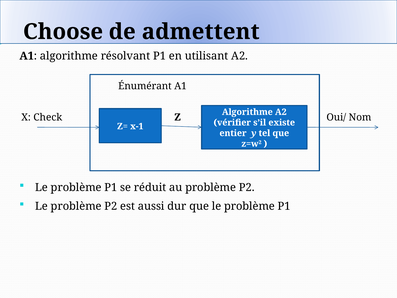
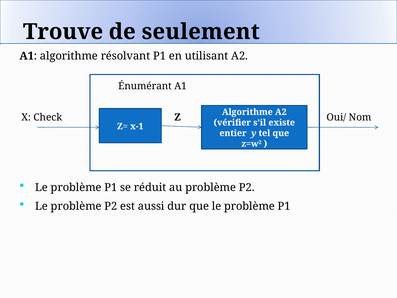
Choose: Choose -> Trouve
admettent: admettent -> seulement
